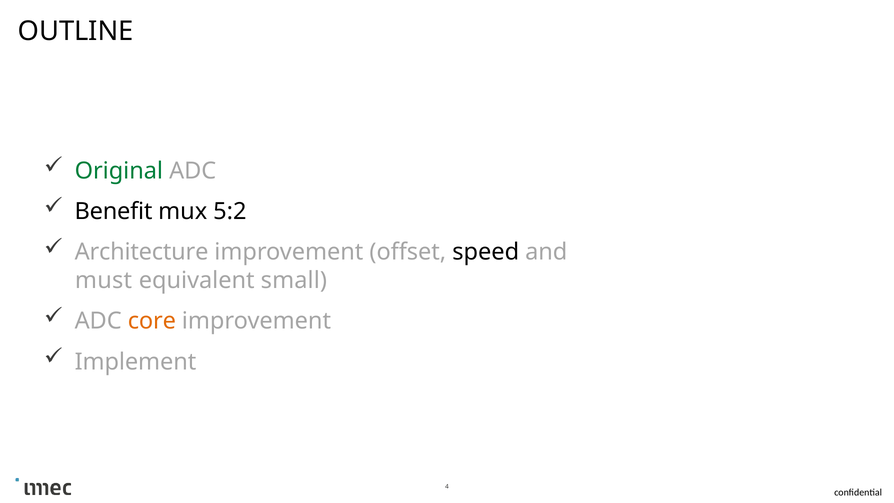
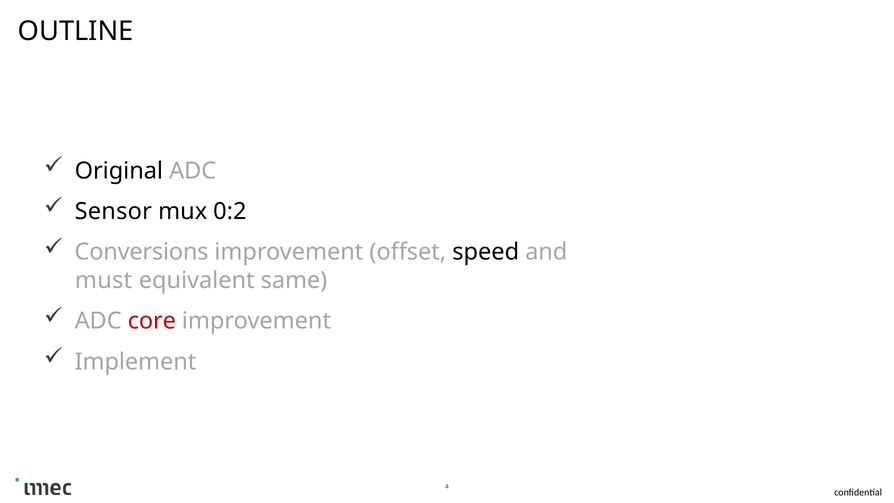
Original colour: green -> black
Benefit: Benefit -> Sensor
5:2: 5:2 -> 0:2
Architecture: Architecture -> Conversions
small: small -> same
core colour: orange -> red
